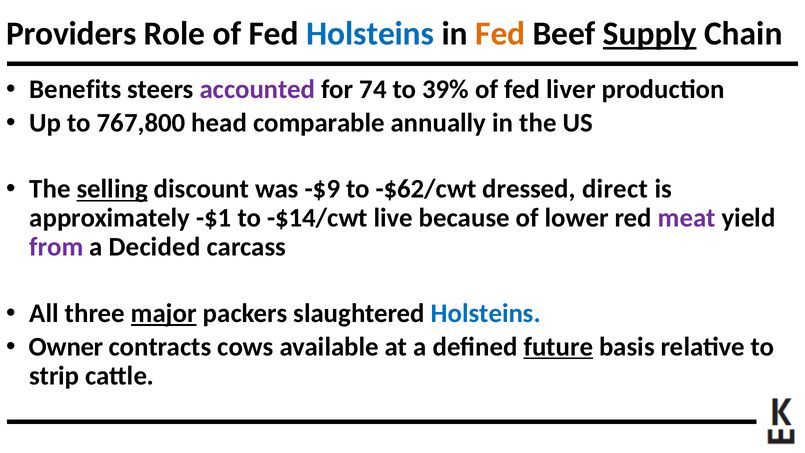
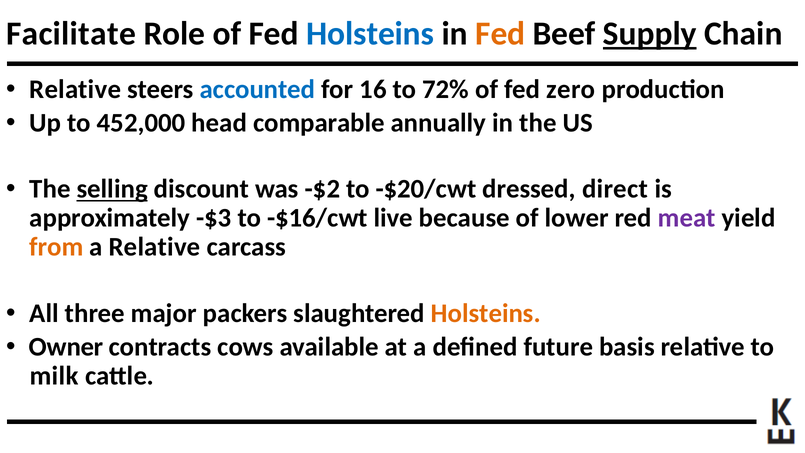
Providers: Providers -> Facilitate
Benefits at (75, 89): Benefits -> Relative
accounted colour: purple -> blue
74: 74 -> 16
39%: 39% -> 72%
liver: liver -> zero
767,800: 767,800 -> 452,000
-$9: -$9 -> -$2
-$62/cwt: -$62/cwt -> -$20/cwt
-$1: -$1 -> -$3
-$14/cwt: -$14/cwt -> -$16/cwt
from colour: purple -> orange
a Decided: Decided -> Relative
major underline: present -> none
Holsteins at (486, 313) colour: blue -> orange
future underline: present -> none
strip: strip -> milk
